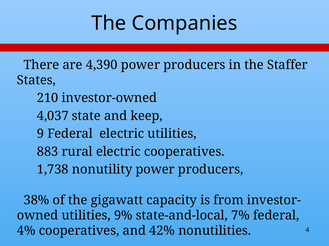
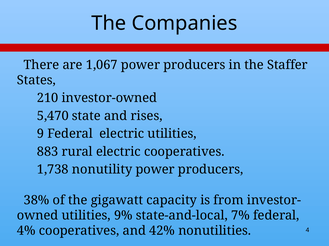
4,390: 4,390 -> 1,067
4,037: 4,037 -> 5,470
keep: keep -> rises
